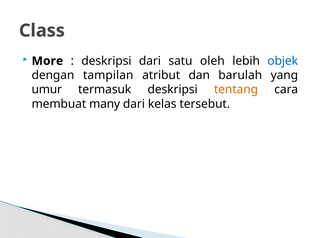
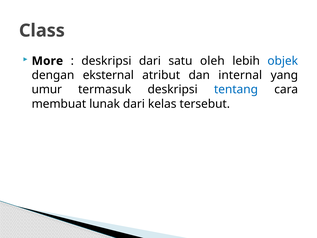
tampilan: tampilan -> eksternal
barulah: barulah -> internal
tentang colour: orange -> blue
many: many -> lunak
